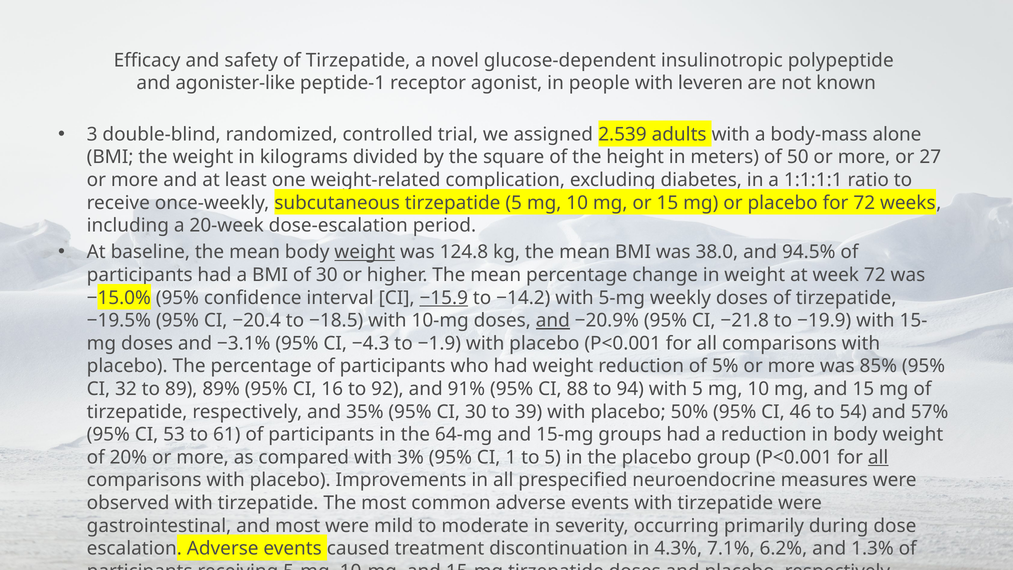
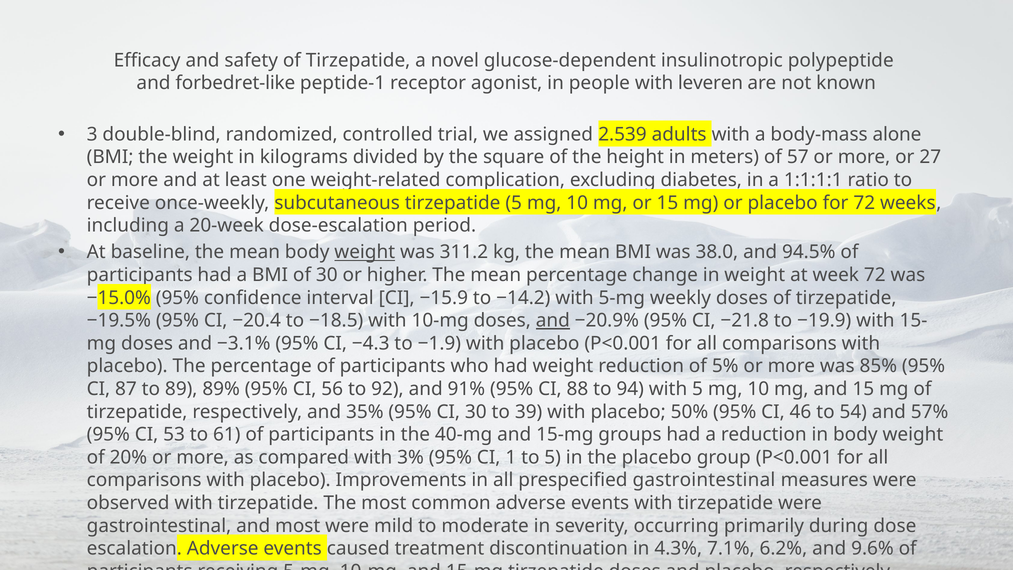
agonister-like: agonister-like -> forbedret-like
50: 50 -> 57
124.8: 124.8 -> 311.2
−15.9 underline: present -> none
32: 32 -> 87
16: 16 -> 56
64-mg: 64-mg -> 40-mg
all at (878, 457) underline: present -> none
prespecified neuroendocrine: neuroendocrine -> gastrointestinal
1.3%: 1.3% -> 9.6%
